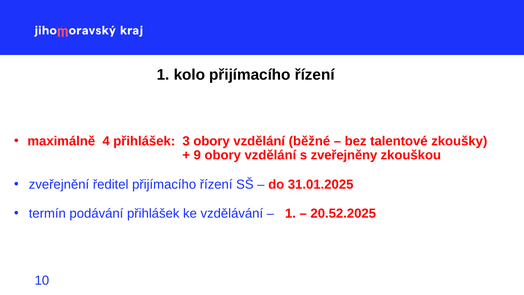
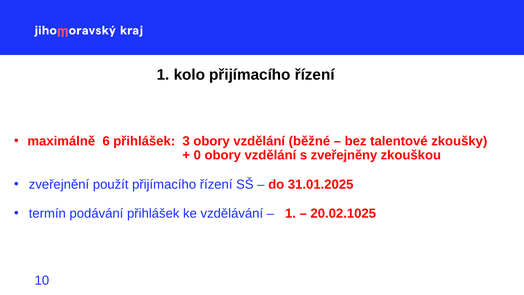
4: 4 -> 6
9: 9 -> 0
ředitel: ředitel -> použít
20.52.2025: 20.52.2025 -> 20.02.1025
